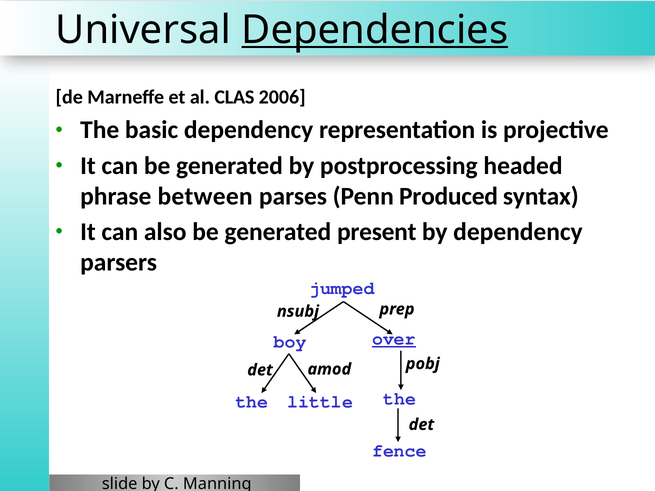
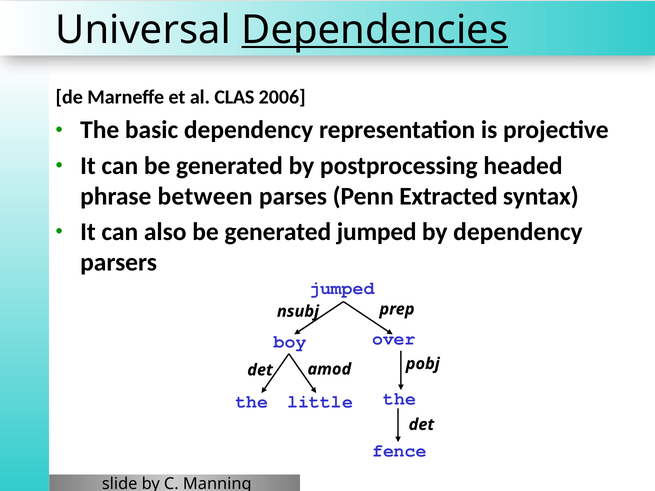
Produced: Produced -> Extracted
generated present: present -> jumped
over underline: present -> none
